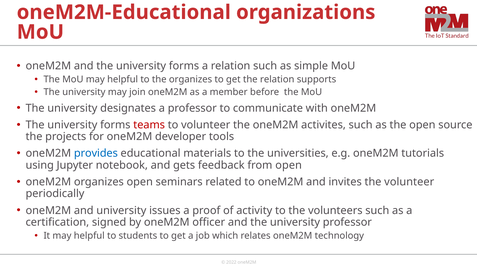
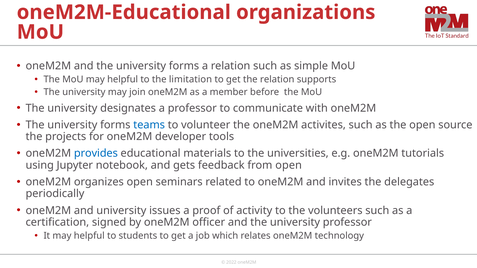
the organizes: organizes -> limitation
teams colour: red -> blue
the volunteer: volunteer -> delegates
